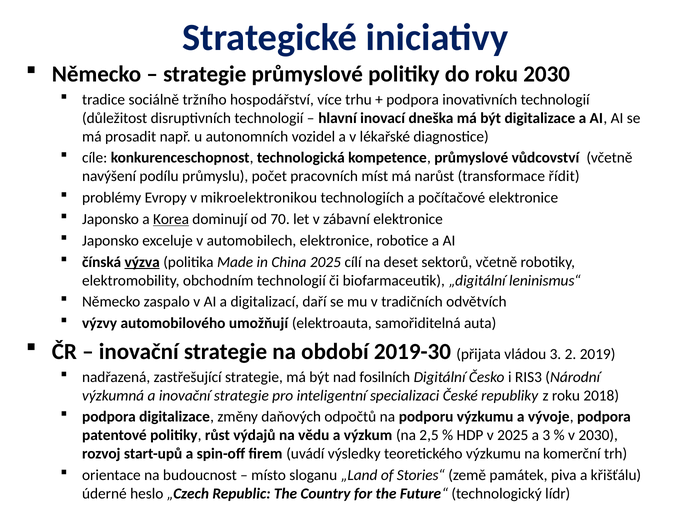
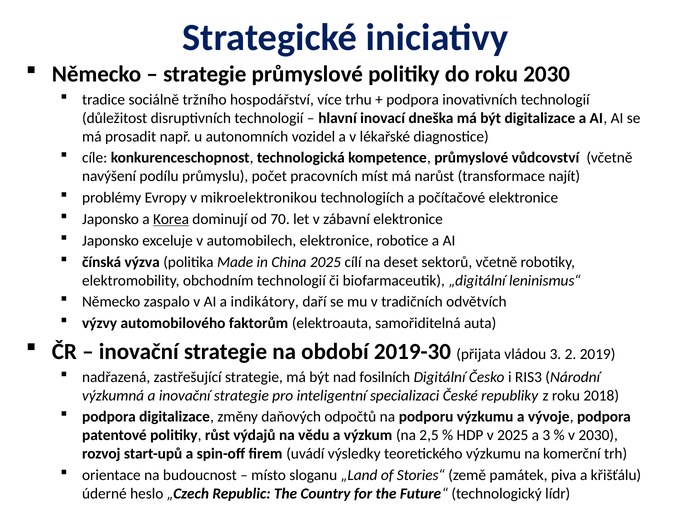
řídit: řídit -> najít
výzva underline: present -> none
digitalizací: digitalizací -> indikátory
umožňují: umožňují -> faktorům
